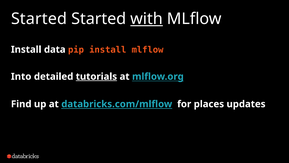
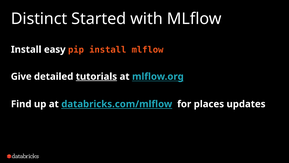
Started at (39, 19): Started -> Distinct
with underline: present -> none
data: data -> easy
Into: Into -> Give
